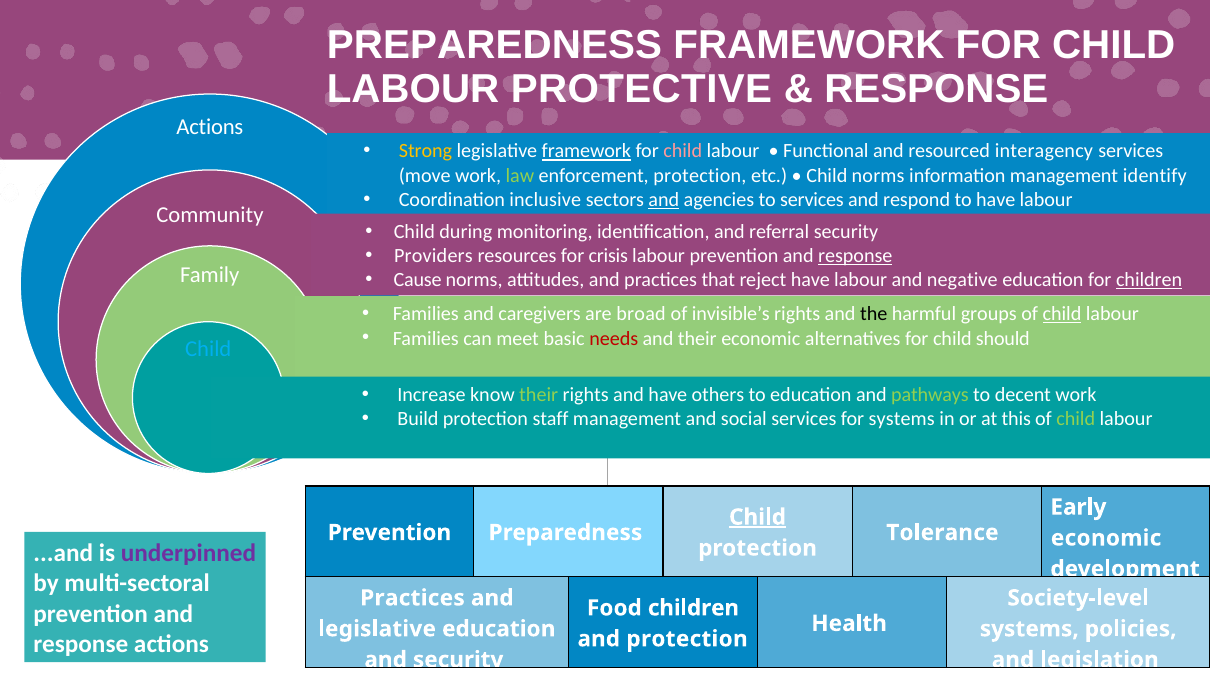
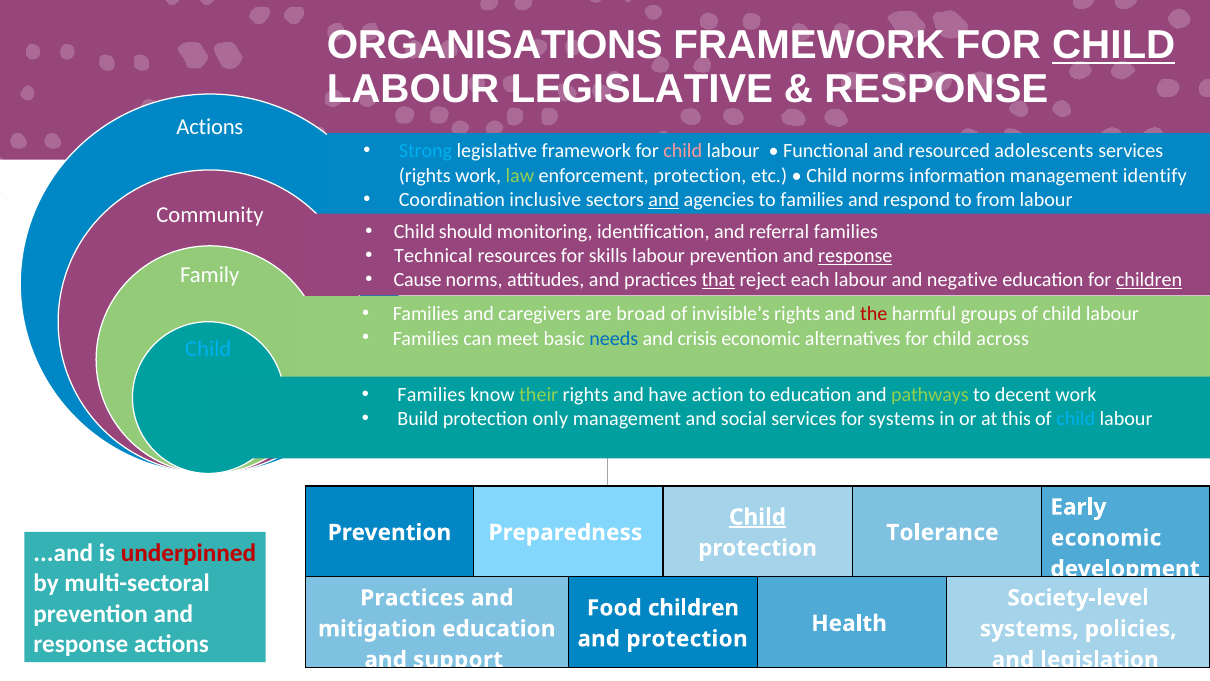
PREPAREDNESS at (494, 46): PREPAREDNESS -> ORGANISATIONS
CHILD at (1114, 46) underline: none -> present
LABOUR PROTECTIVE: PROTECTIVE -> LEGISLATIVE
Strong colour: yellow -> light blue
framework at (586, 151) underline: present -> none
interagency: interagency -> adolescents
move at (425, 175): move -> rights
to services: services -> families
to have: have -> from
during: during -> should
referral security: security -> families
Providers: Providers -> Technical
crisis: crisis -> skills
that underline: none -> present
reject have: have -> each
the colour: black -> red
child at (1062, 314) underline: present -> none
needs colour: red -> blue
and their: their -> crisis
should: should -> across
Increase at (432, 394): Increase -> Families
others: others -> action
staff: staff -> only
child at (1076, 419) colour: light green -> light blue
underpinned colour: purple -> red
legislative at (377, 629): legislative -> mitigation
and security: security -> support
